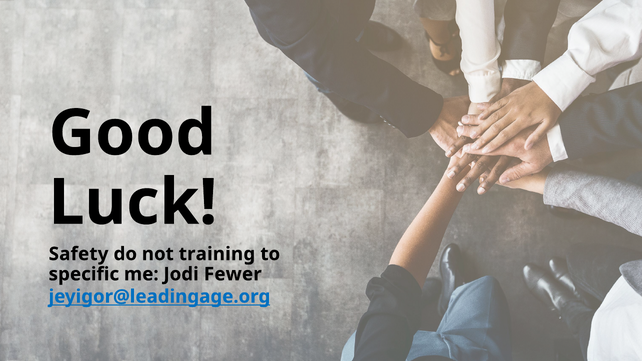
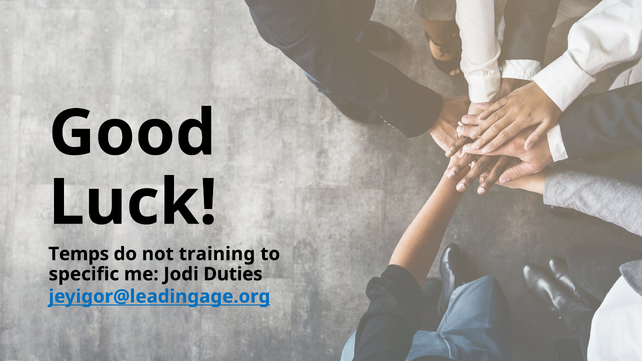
Safety: Safety -> Temps
Fewer: Fewer -> Duties
